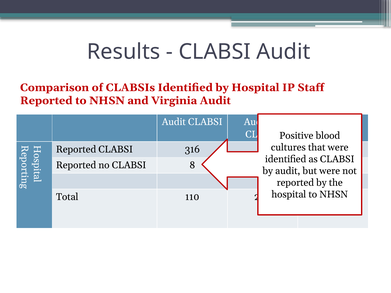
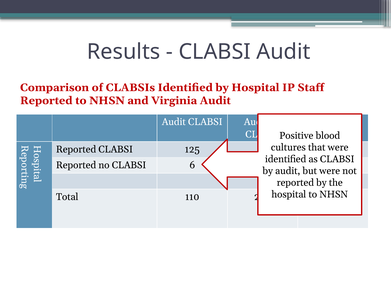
316: 316 -> 125
8: 8 -> 6
